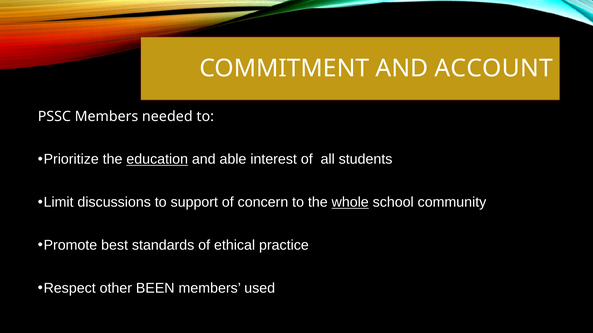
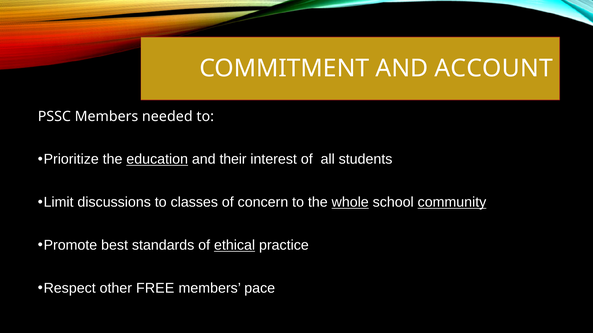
able: able -> their
support: support -> classes
community underline: none -> present
ethical underline: none -> present
BEEN: BEEN -> FREE
used: used -> pace
